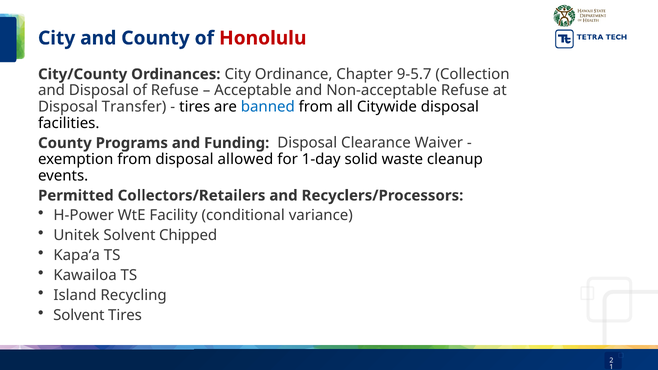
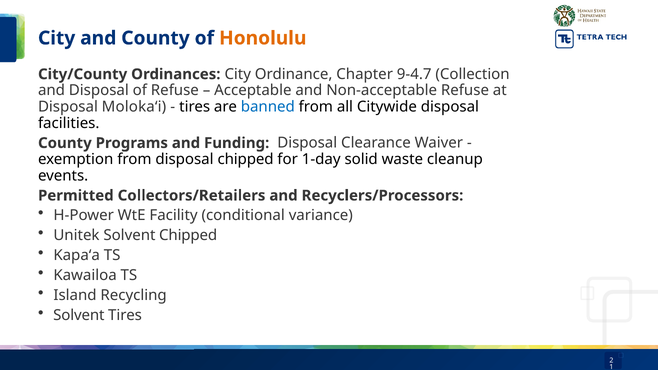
Honolulu colour: red -> orange
9-5.7: 9-5.7 -> 9-4.7
Transfer: Transfer -> Molokaʻi
disposal allowed: allowed -> chipped
